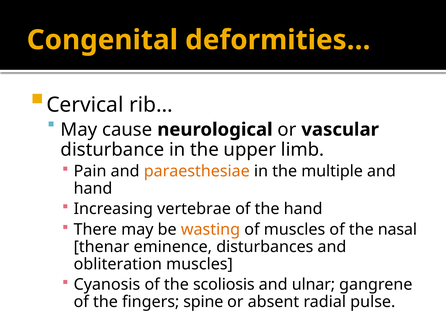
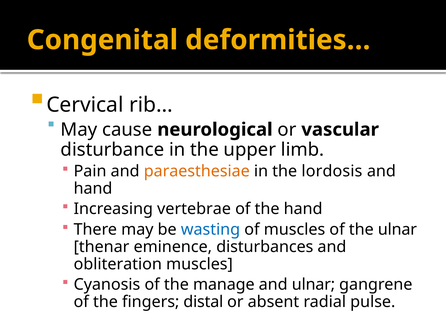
multiple: multiple -> lordosis
wasting colour: orange -> blue
the nasal: nasal -> ulnar
scoliosis: scoliosis -> manage
spine: spine -> distal
